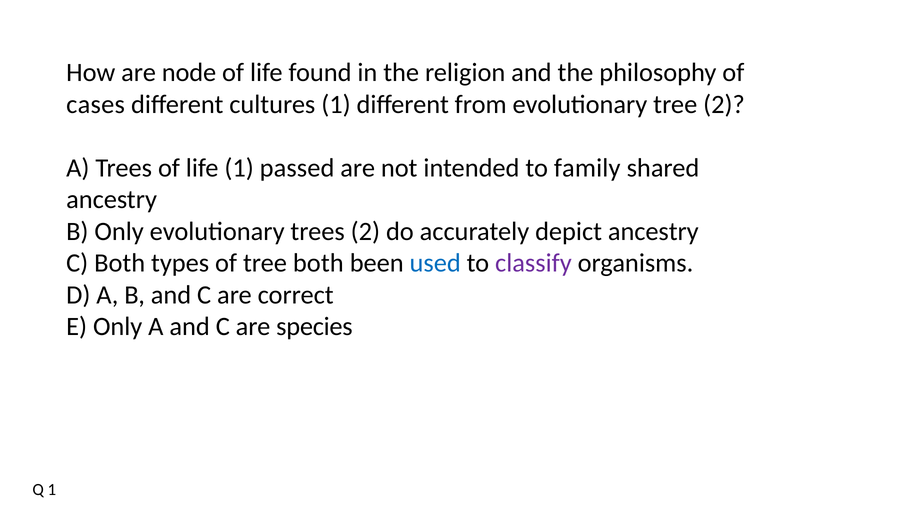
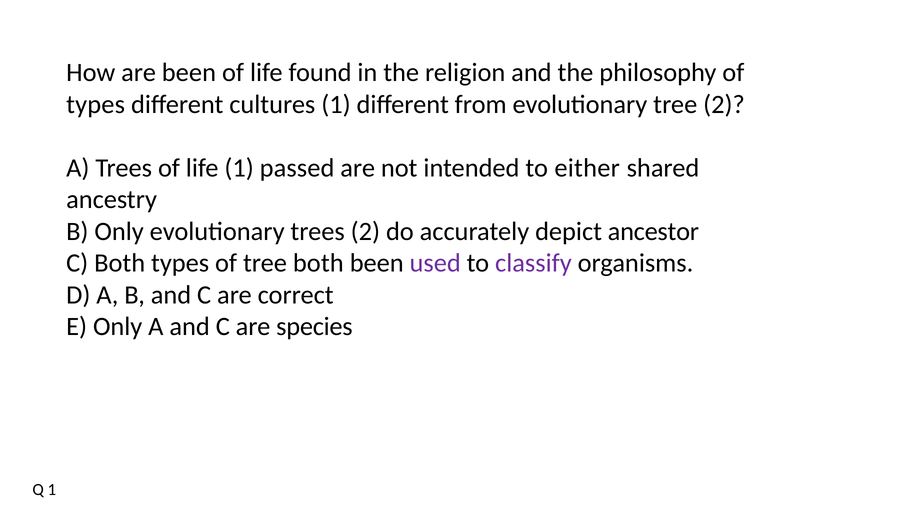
are node: node -> been
cases at (96, 104): cases -> types
family: family -> either
depict ancestry: ancestry -> ancestor
used colour: blue -> purple
